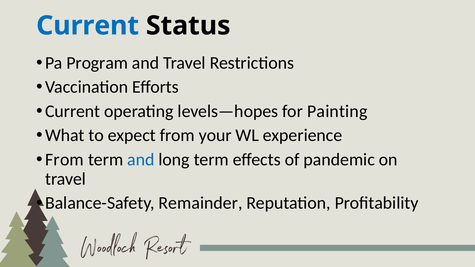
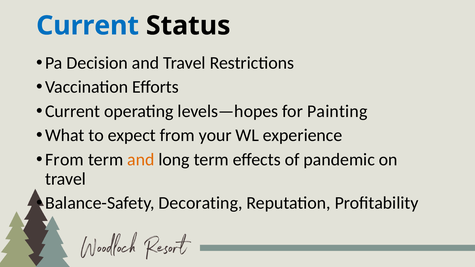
Program: Program -> Decision
and at (141, 160) colour: blue -> orange
Remainder: Remainder -> Decorating
